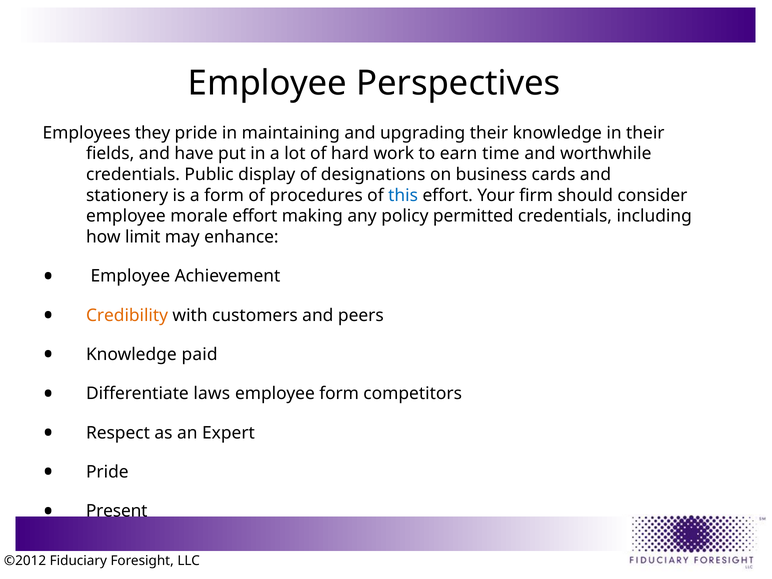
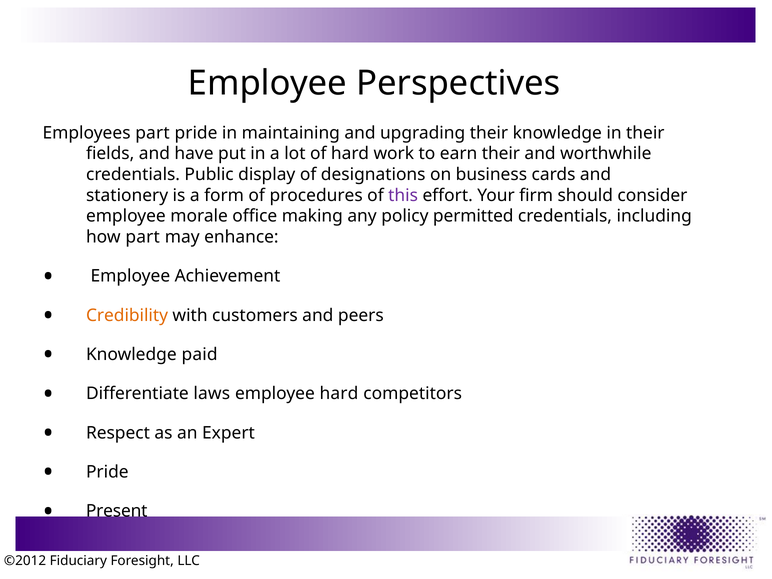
Employees they: they -> part
earn time: time -> their
this colour: blue -> purple
morale effort: effort -> office
how limit: limit -> part
employee form: form -> hard
